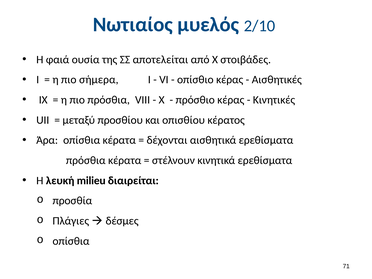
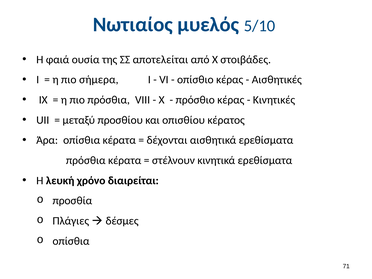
2/10: 2/10 -> 5/10
milieu: milieu -> χρόνο
